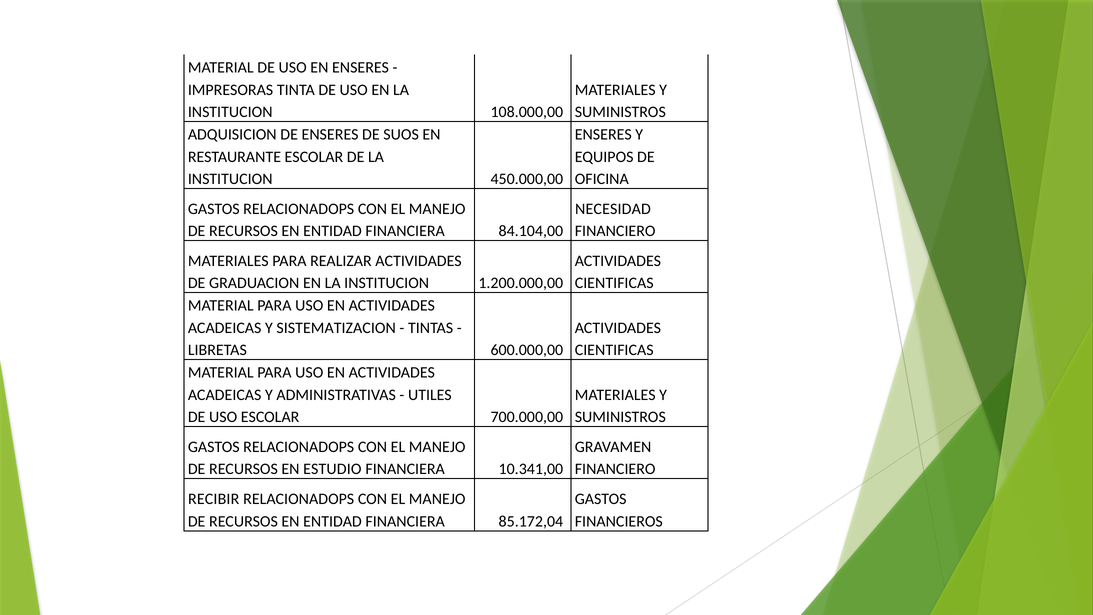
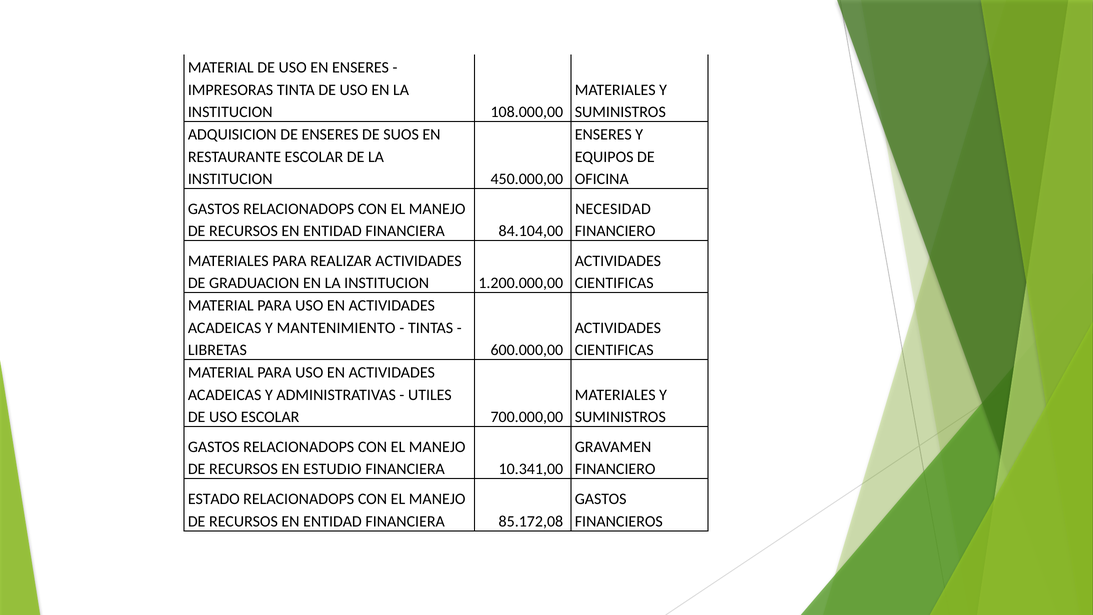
SISTEMATIZACION: SISTEMATIZACION -> MANTENIMIENTO
RECIBIR: RECIBIR -> ESTADO
85.172,04: 85.172,04 -> 85.172,08
